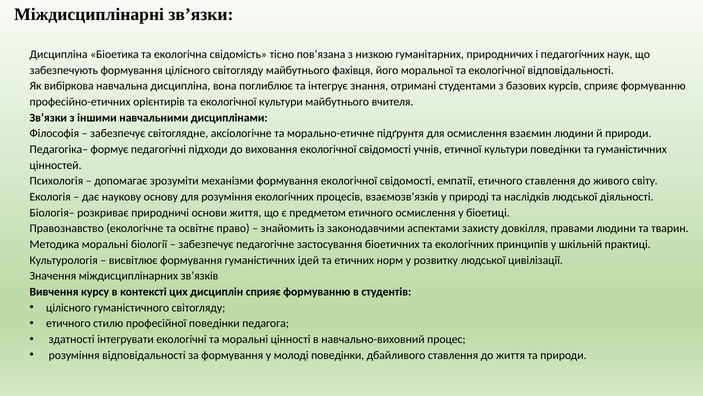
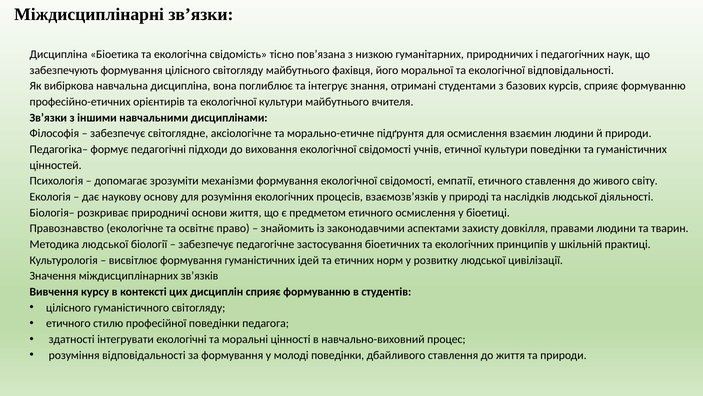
Методика моральні: моральні -> людської
